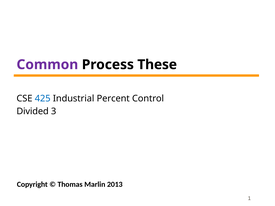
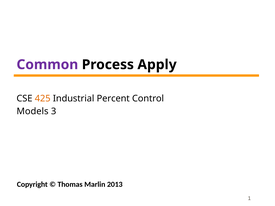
These: These -> Apply
425 colour: blue -> orange
Divided: Divided -> Models
